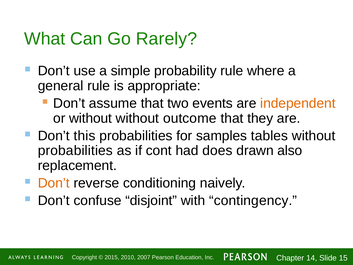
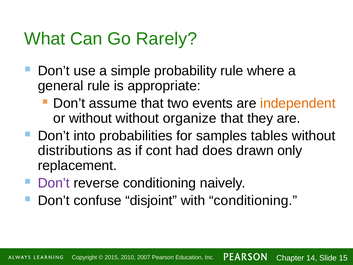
outcome: outcome -> organize
this: this -> into
probabilities at (75, 151): probabilities -> distributions
also: also -> only
Don’t at (54, 183) colour: orange -> purple
with contingency: contingency -> conditioning
